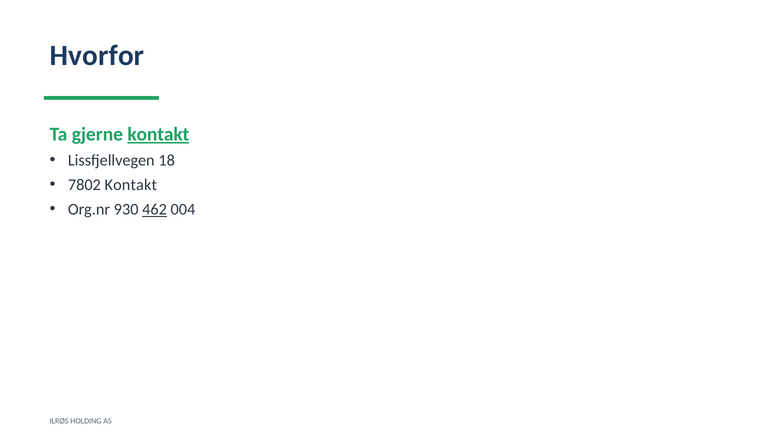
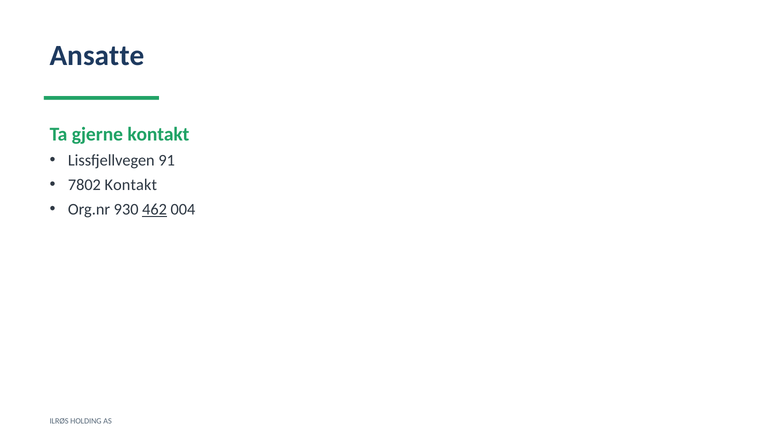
Hvorfor: Hvorfor -> Ansatte
kontakt at (158, 134) underline: present -> none
18: 18 -> 91
